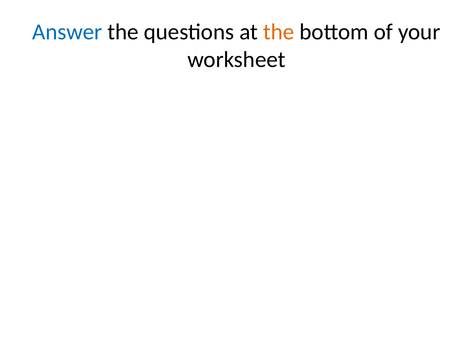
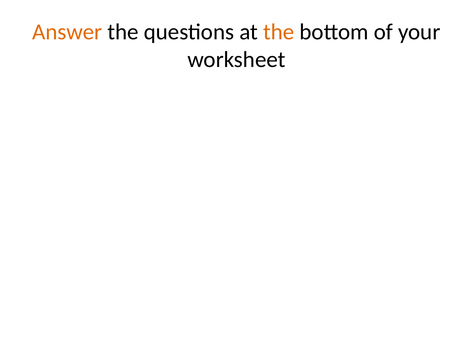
Answer colour: blue -> orange
